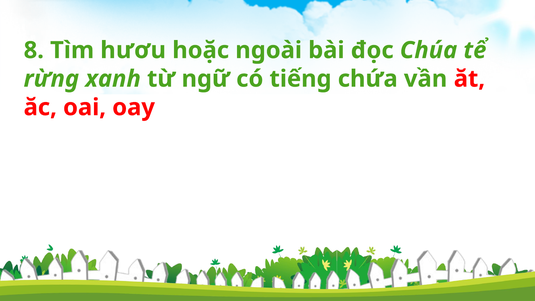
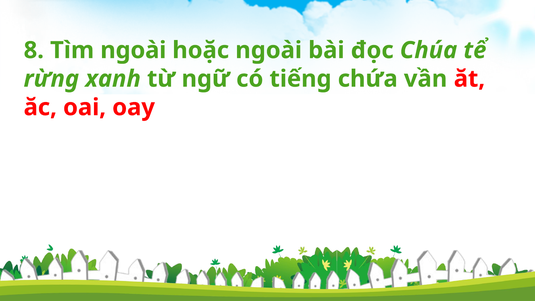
Tìm hươu: hươu -> ngoài
